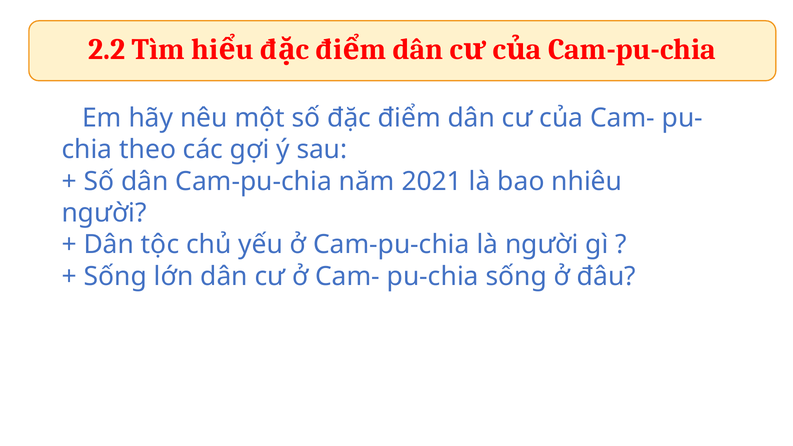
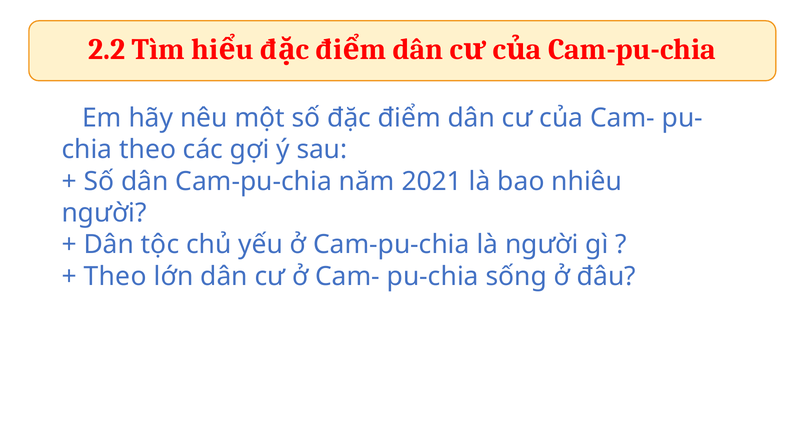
Sống at (115, 277): Sống -> Theo
